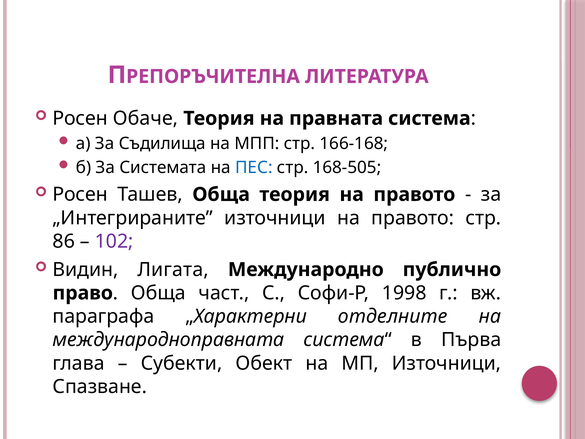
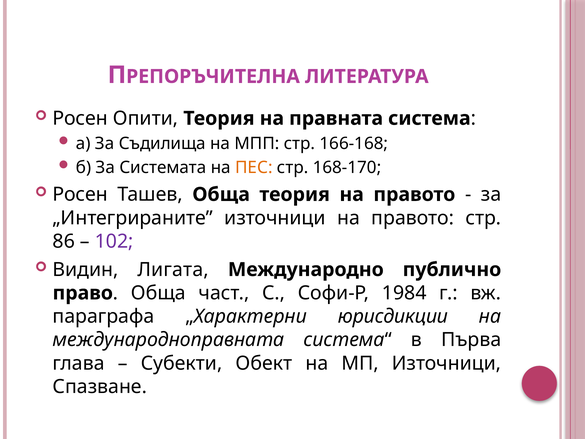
Обаче: Обаче -> Опити
ПЕС colour: blue -> orange
168-505: 168-505 -> 168-170
1998: 1998 -> 1984
отделните: отделните -> юрисдикции
